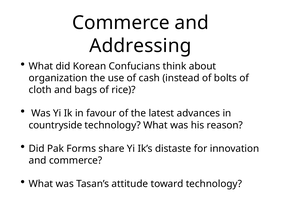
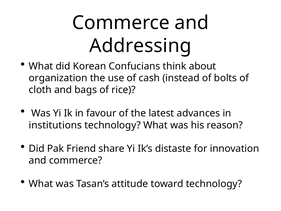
countryside: countryside -> institutions
Forms: Forms -> Friend
